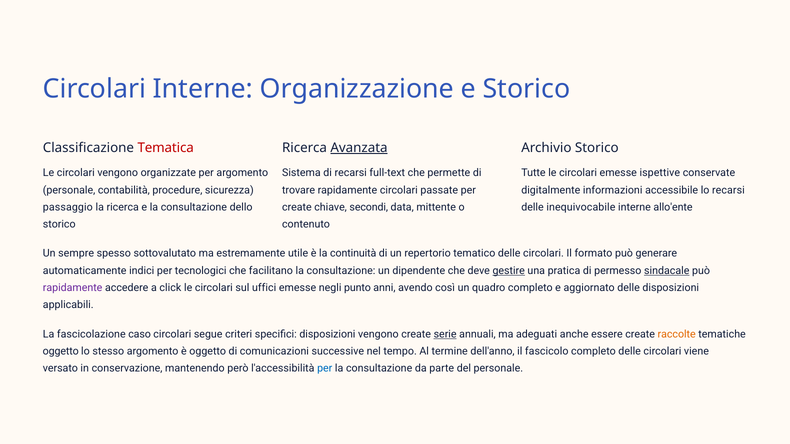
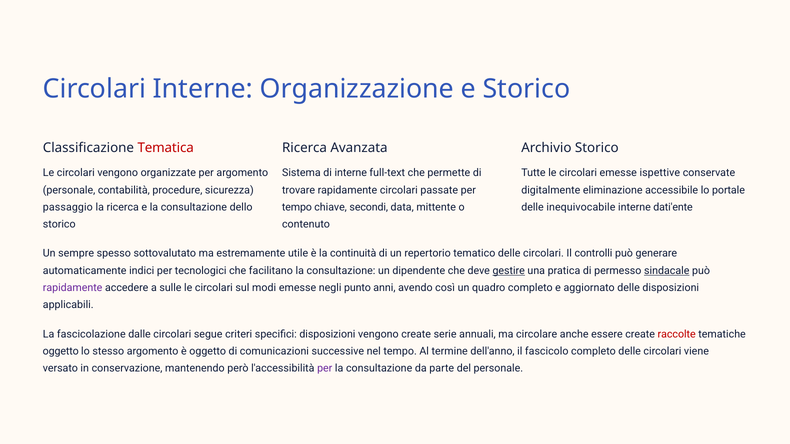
Avanzata underline: present -> none
di recarsi: recarsi -> interne
informazioni: informazioni -> eliminazione
lo recarsi: recarsi -> portale
create at (297, 207): create -> tempo
allo'ente: allo'ente -> dati'ente
formato: formato -> controlli
click: click -> sulle
uffici: uffici -> modi
caso: caso -> dalle
serie underline: present -> none
adeguati: adeguati -> circolare
raccolte colour: orange -> red
per at (325, 369) colour: blue -> purple
